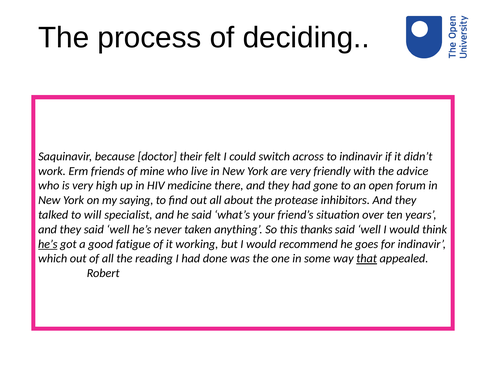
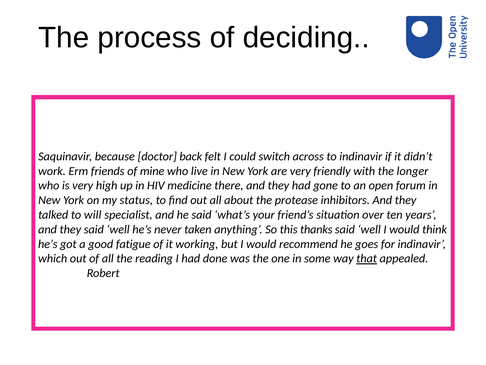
their: their -> back
advice: advice -> longer
saying: saying -> status
he’s at (48, 244) underline: present -> none
